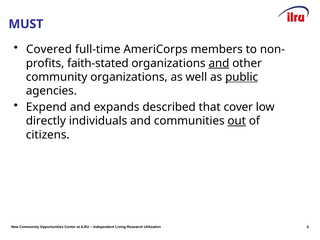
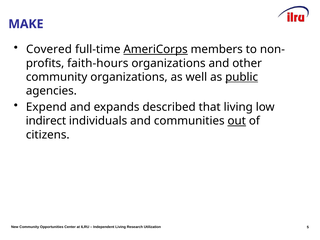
MUST: MUST -> MAKE
AmeriCorps underline: none -> present
faith-stated: faith-stated -> faith-hours
and at (219, 63) underline: present -> none
that cover: cover -> living
directly: directly -> indirect
